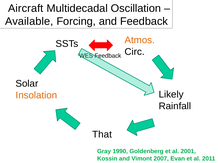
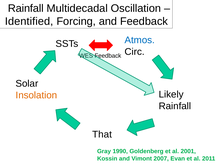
Aircraft at (26, 8): Aircraft -> Rainfall
Available: Available -> Identified
Atmos colour: orange -> blue
